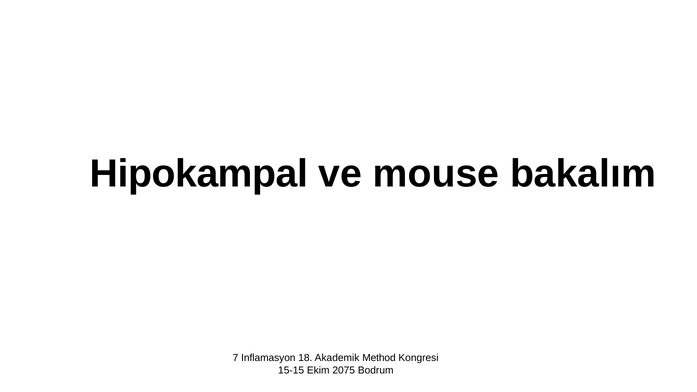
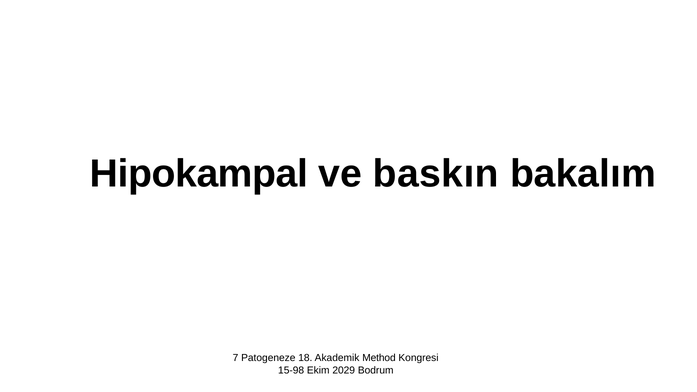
mouse: mouse -> baskın
Inflamasyon: Inflamasyon -> Patogeneze
15-15: 15-15 -> 15-98
2075: 2075 -> 2029
